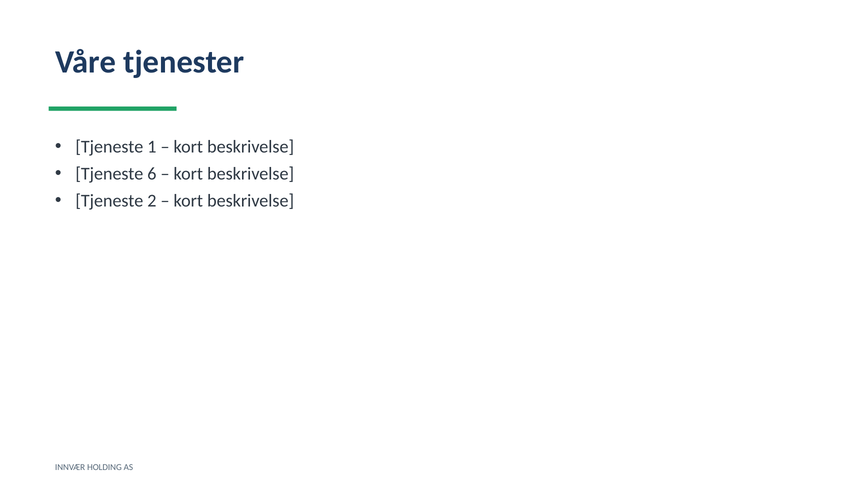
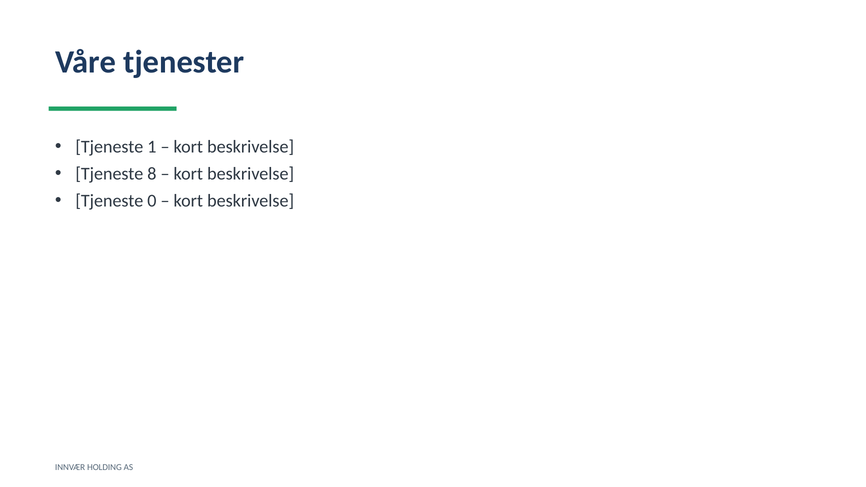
6: 6 -> 8
2: 2 -> 0
